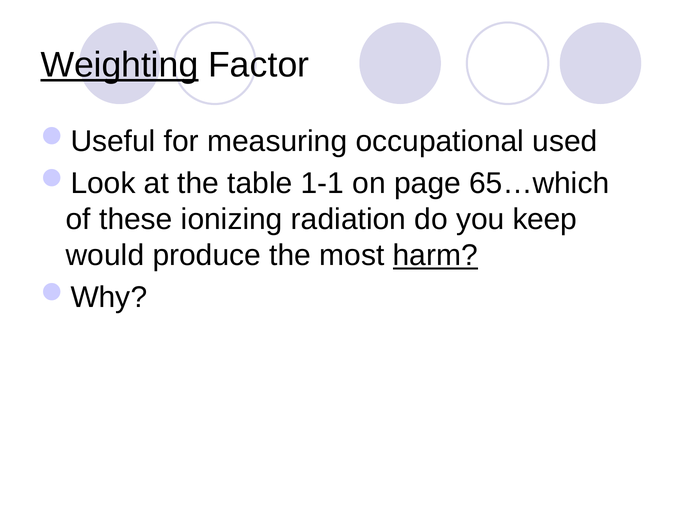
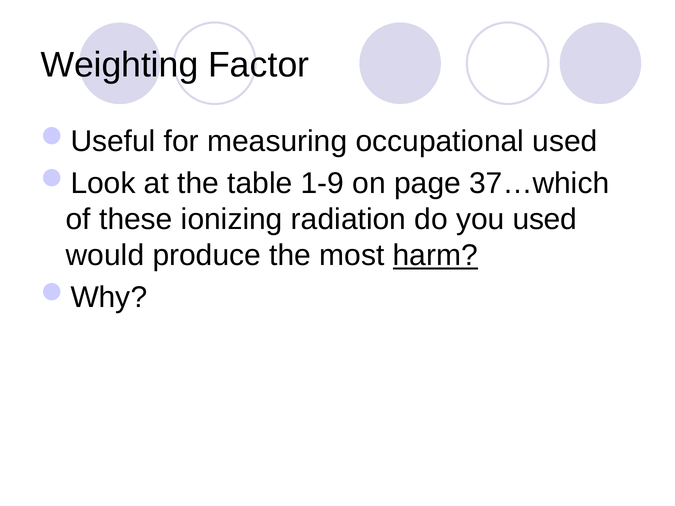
Weighting underline: present -> none
1-1: 1-1 -> 1-9
65…which: 65…which -> 37…which
you keep: keep -> used
